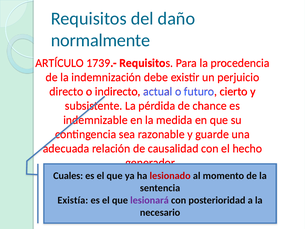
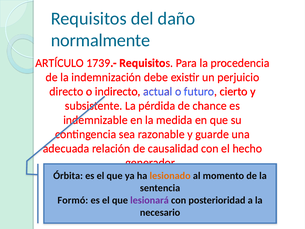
Cuales: Cuales -> Órbita
lesionado colour: red -> orange
Existía: Existía -> Formó
